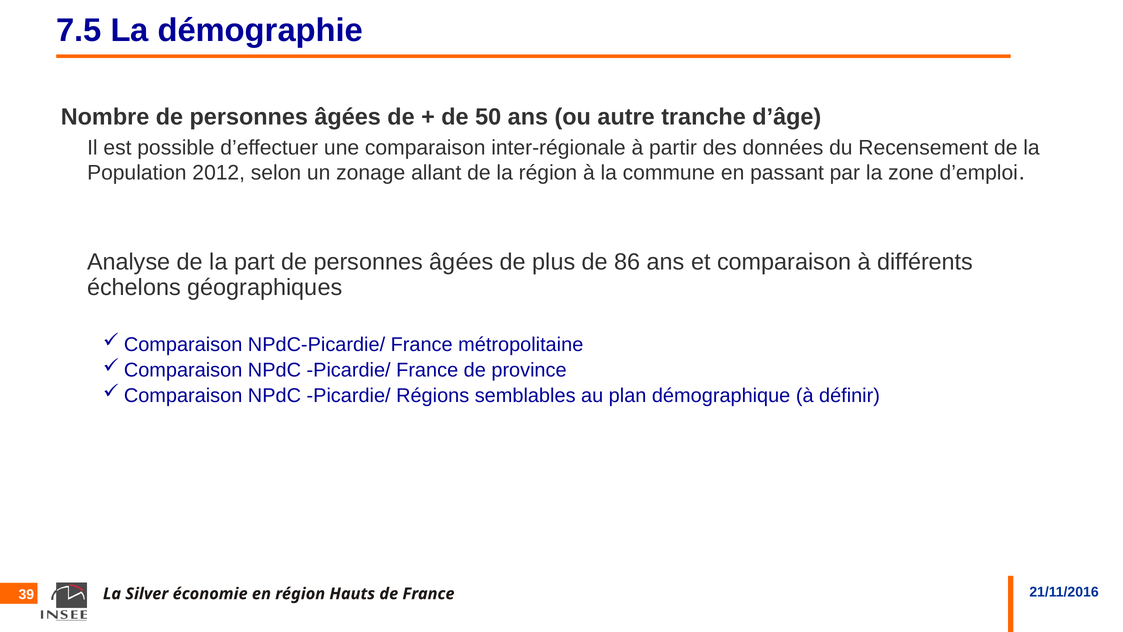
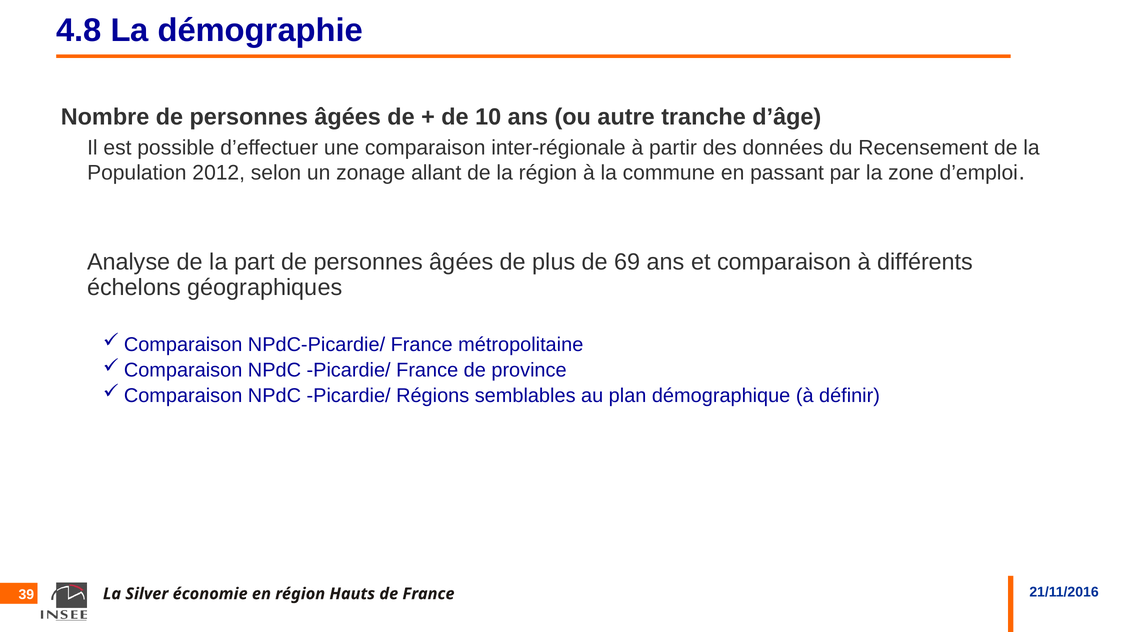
7.5: 7.5 -> 4.8
50: 50 -> 10
86: 86 -> 69
